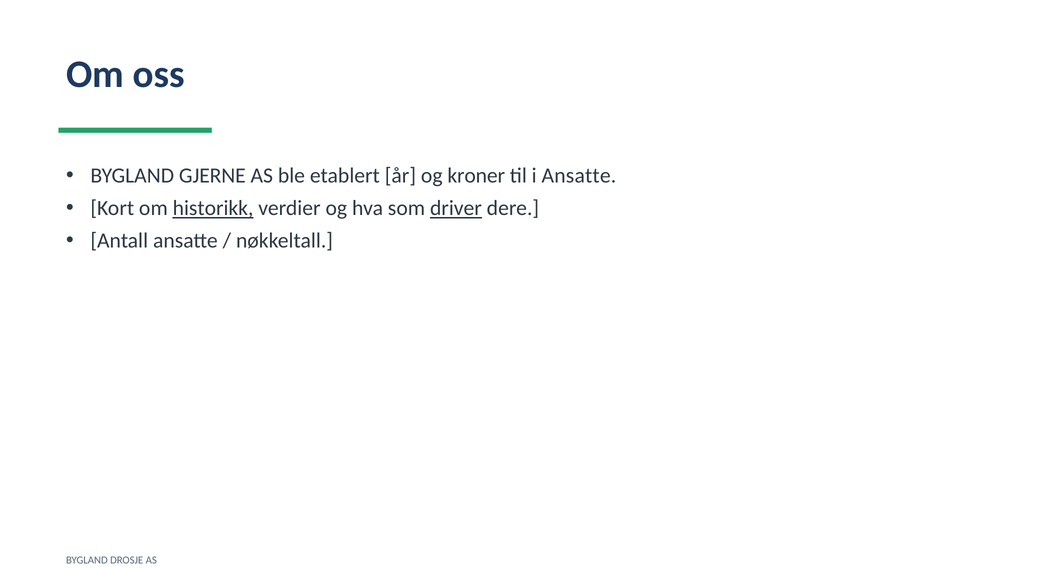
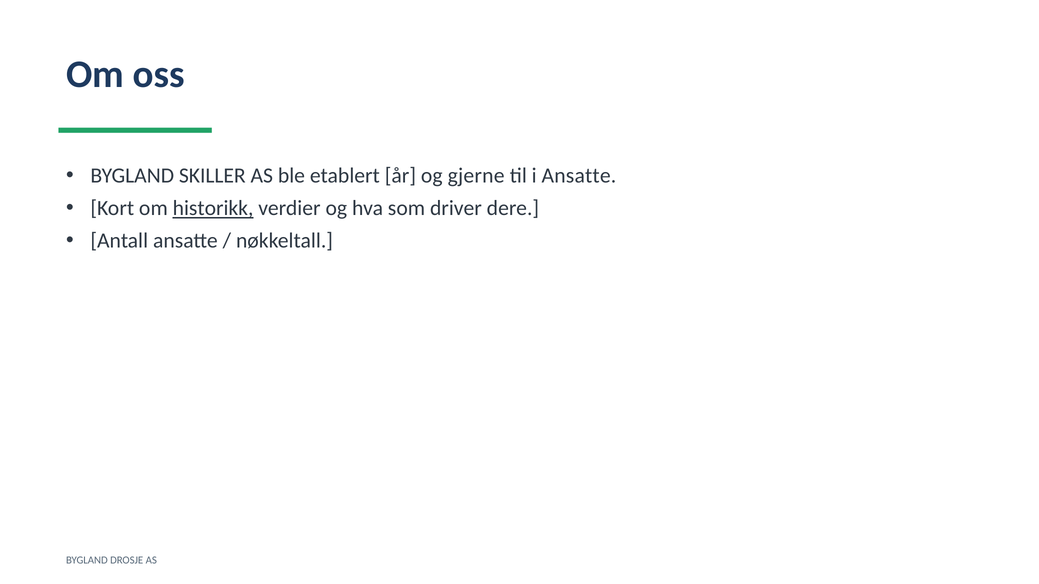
GJERNE: GJERNE -> SKILLER
kroner: kroner -> gjerne
driver underline: present -> none
